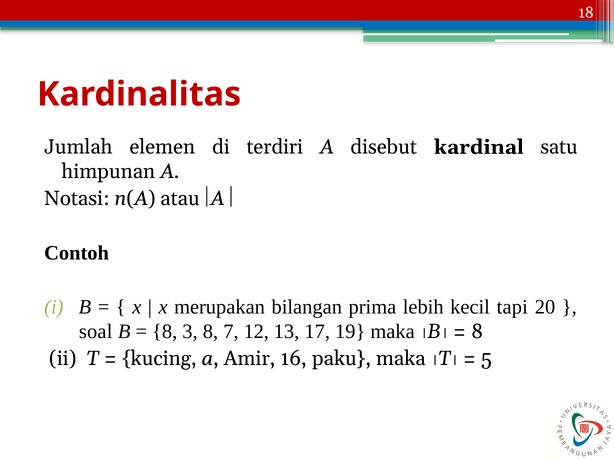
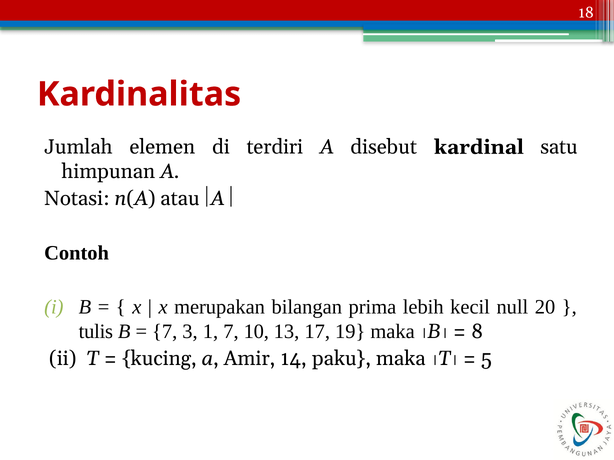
tapi: tapi -> null
soal: soal -> tulis
8 at (165, 332): 8 -> 7
3 8: 8 -> 1
12: 12 -> 10
16: 16 -> 14
